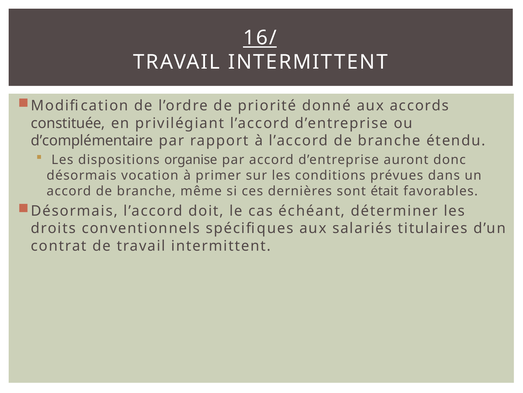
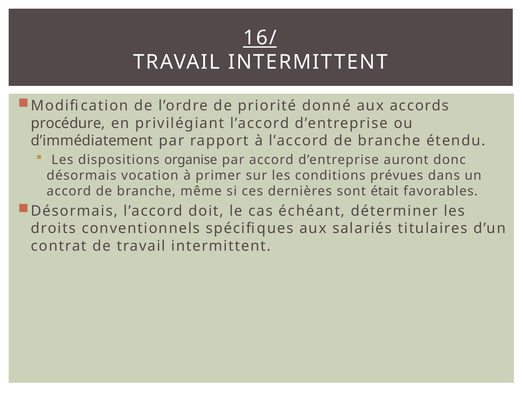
constituée: constituée -> procédure
d’complémentaire: d’complémentaire -> d’immédiatement
